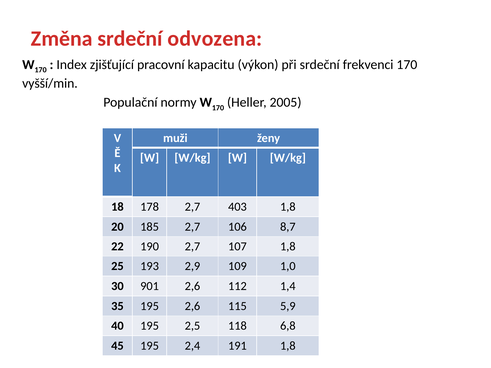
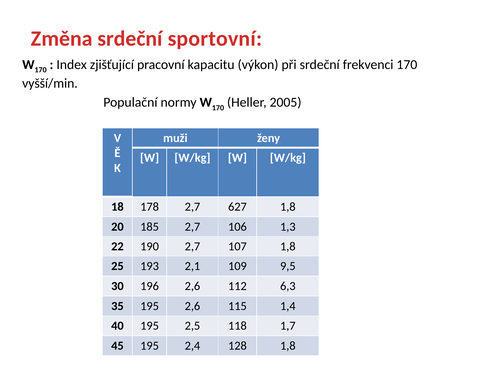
odvozena: odvozena -> sportovní
403: 403 -> 627
8,7: 8,7 -> 1,3
2,9: 2,9 -> 2,1
1,0: 1,0 -> 9,5
901: 901 -> 196
1,4: 1,4 -> 6,3
5,9: 5,9 -> 1,4
6,8: 6,8 -> 1,7
191: 191 -> 128
